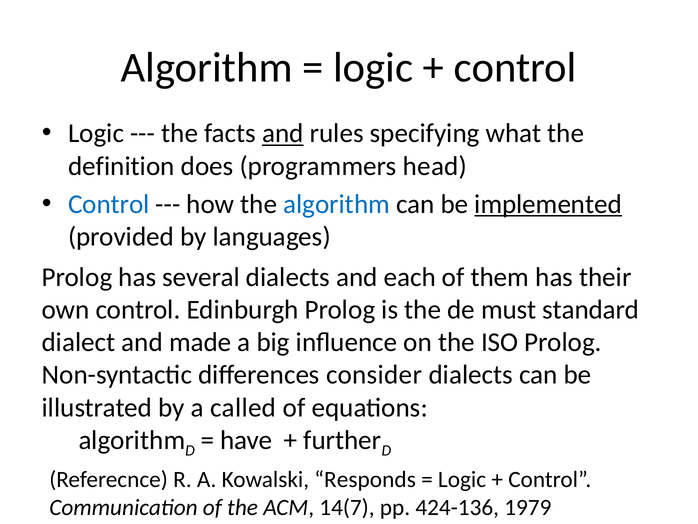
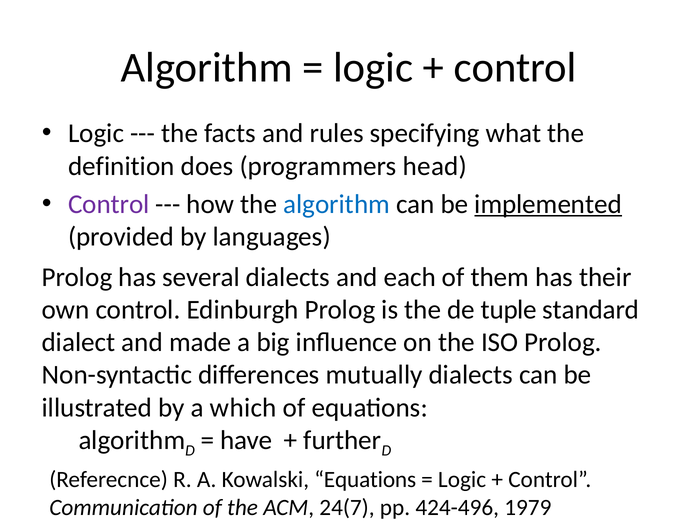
and at (283, 133) underline: present -> none
Control at (109, 204) colour: blue -> purple
must: must -> tuple
consider: consider -> mutually
called: called -> which
Kowalski Responds: Responds -> Equations
14(7: 14(7 -> 24(7
424-136: 424-136 -> 424-496
